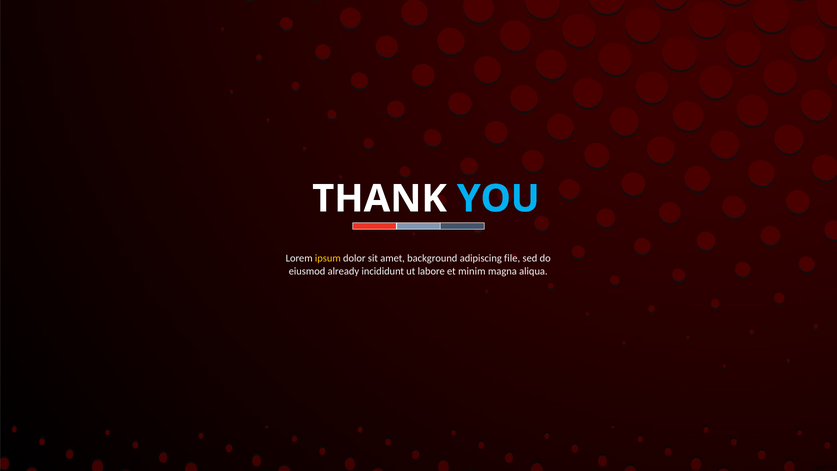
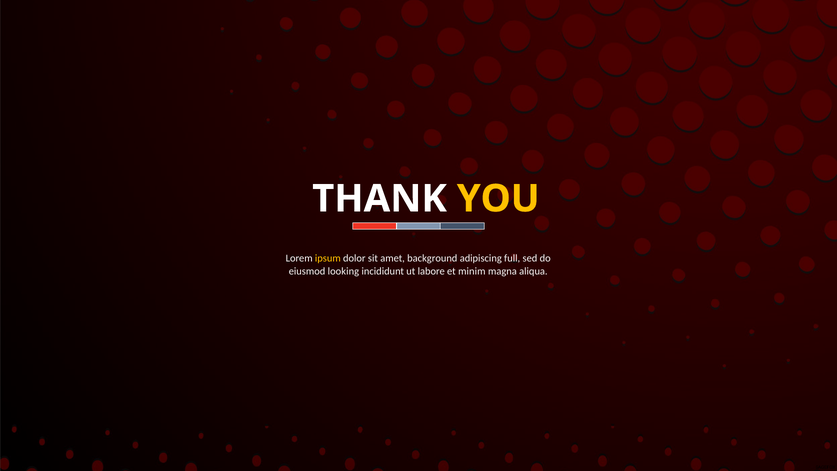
YOU colour: light blue -> yellow
file: file -> full
already: already -> looking
